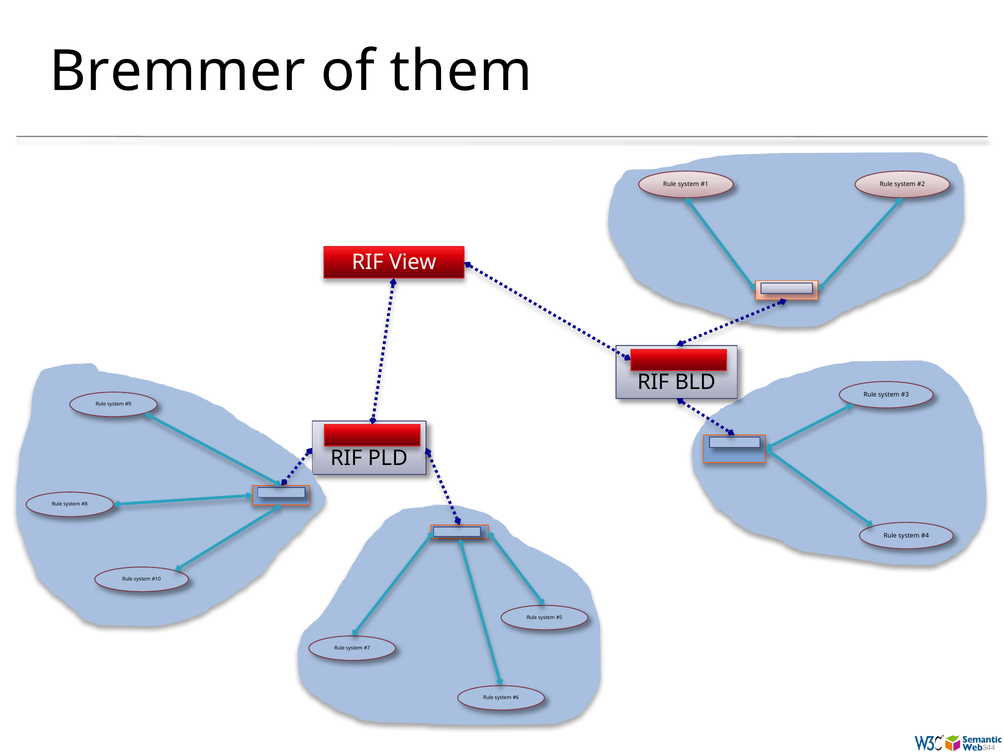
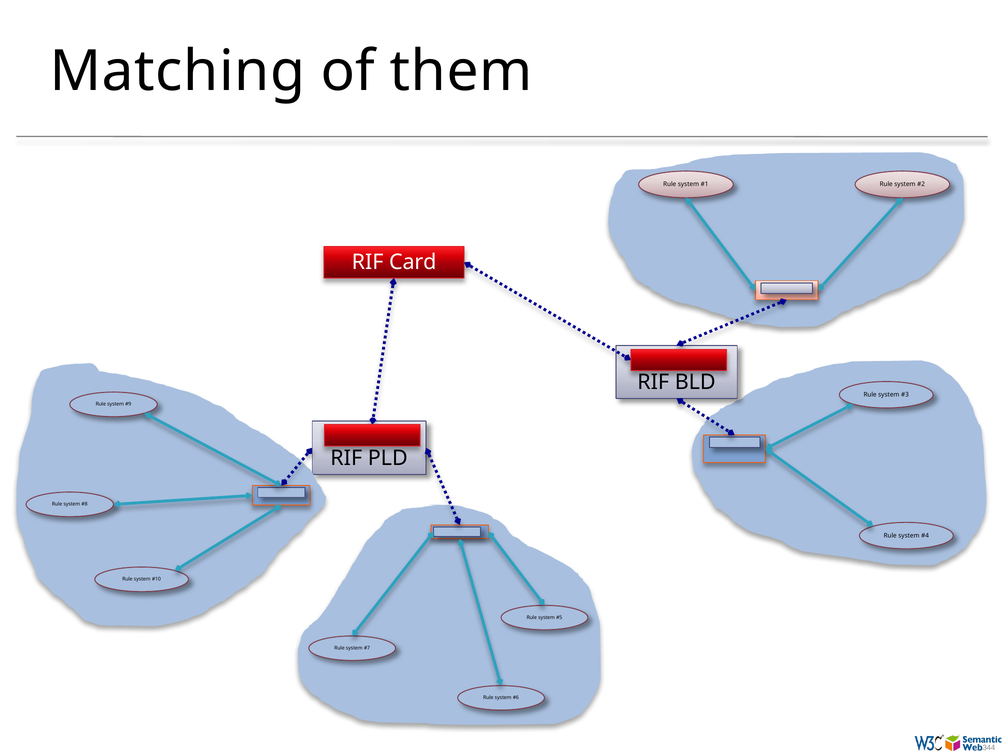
Bremmer: Bremmer -> Matching
View: View -> Card
